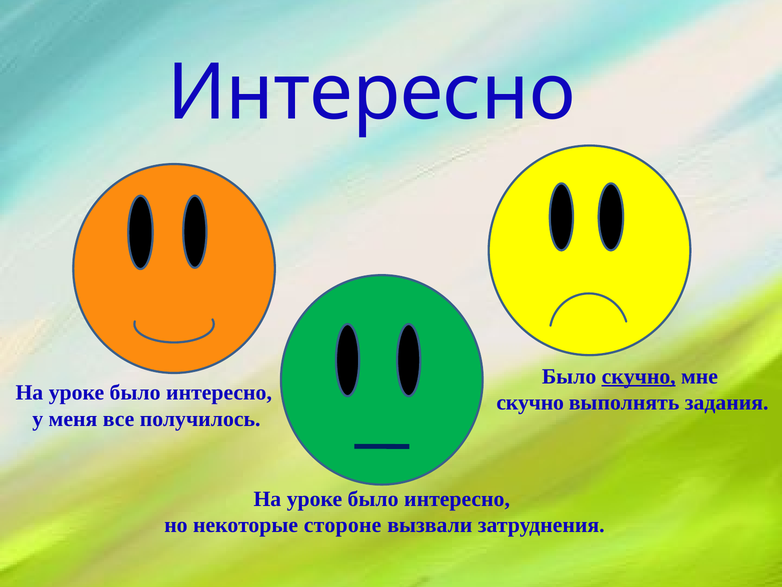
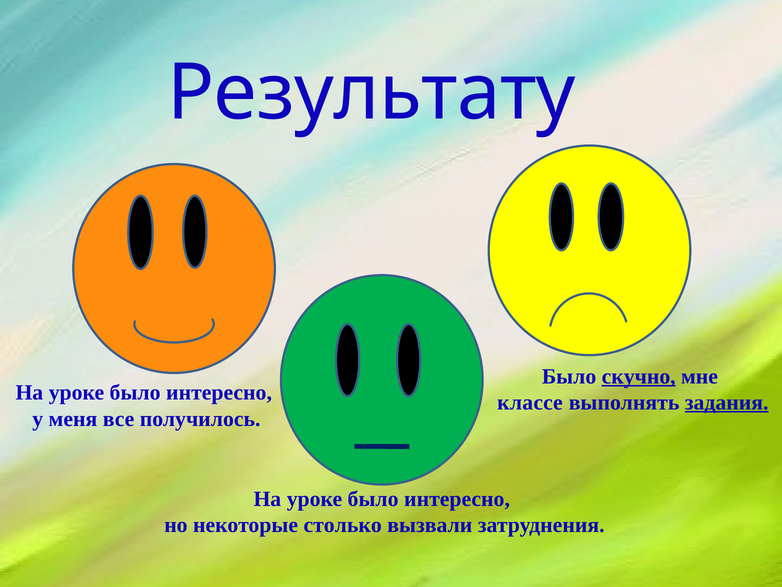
Интересно at (371, 93): Интересно -> Результату
скучно at (530, 402): скучно -> классе
задания underline: none -> present
стороне: стороне -> столько
